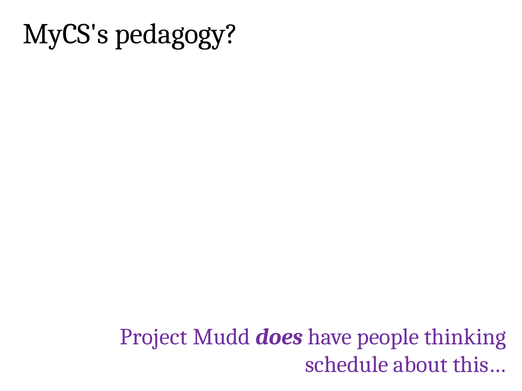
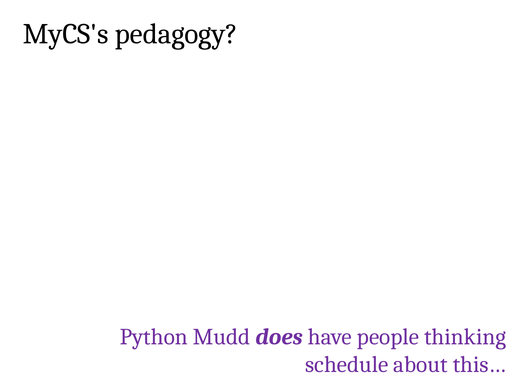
Project: Project -> Python
